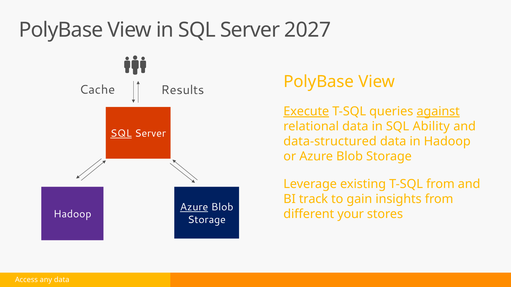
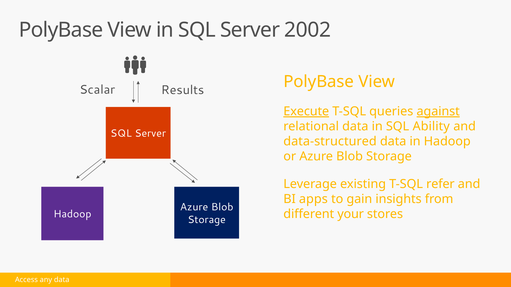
2027: 2027 -> 2002
Cache: Cache -> Scalar
SQL at (121, 134) underline: present -> none
T-SQL from: from -> refer
track: track -> apps
Azure at (194, 207) underline: present -> none
